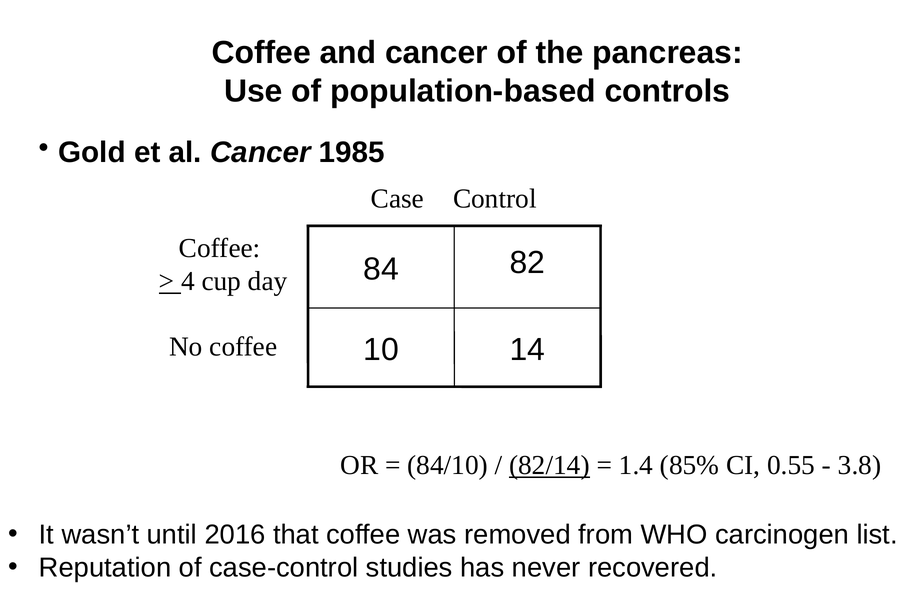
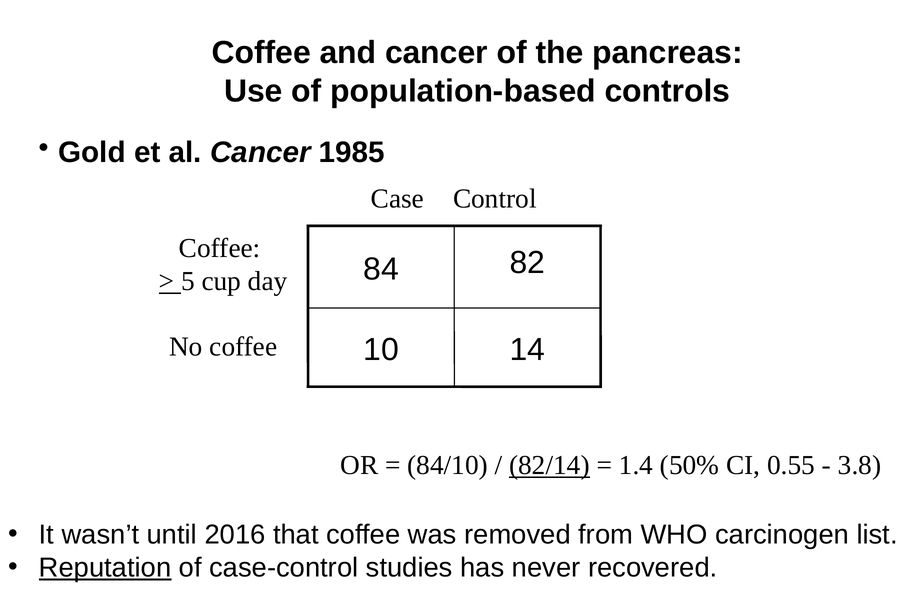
4: 4 -> 5
85%: 85% -> 50%
Reputation underline: none -> present
